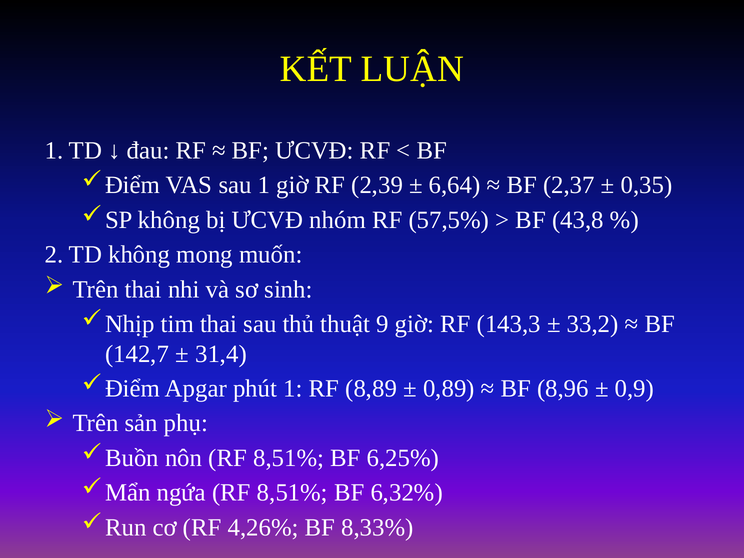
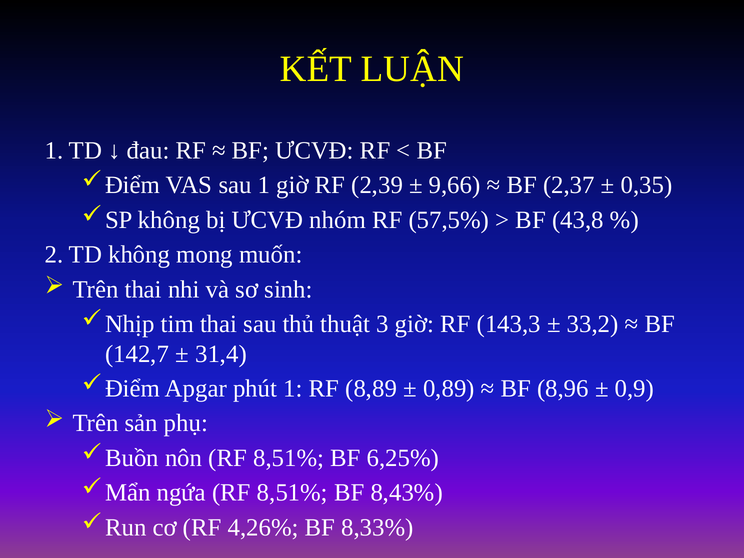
6,64: 6,64 -> 9,66
9: 9 -> 3
6,32%: 6,32% -> 8,43%
